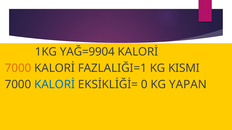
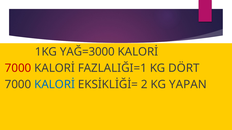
YAĞ=9904: YAĞ=9904 -> YAĞ=3000
7000 at (18, 68) colour: orange -> red
KISMI: KISMI -> DÖRT
0: 0 -> 2
